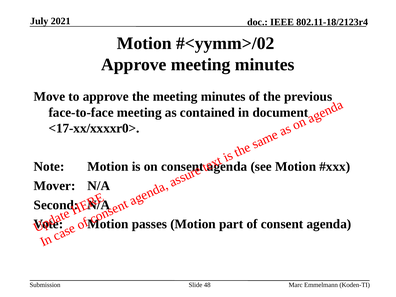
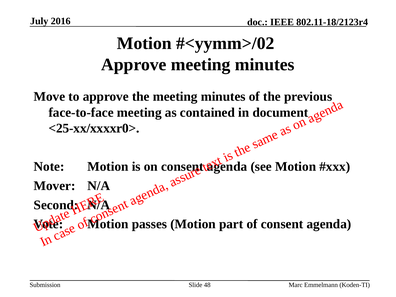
2021: 2021 -> 2016
<17-xx/xxxxr0>: <17-xx/xxxxr0> -> <25-xx/xxxxr0>
